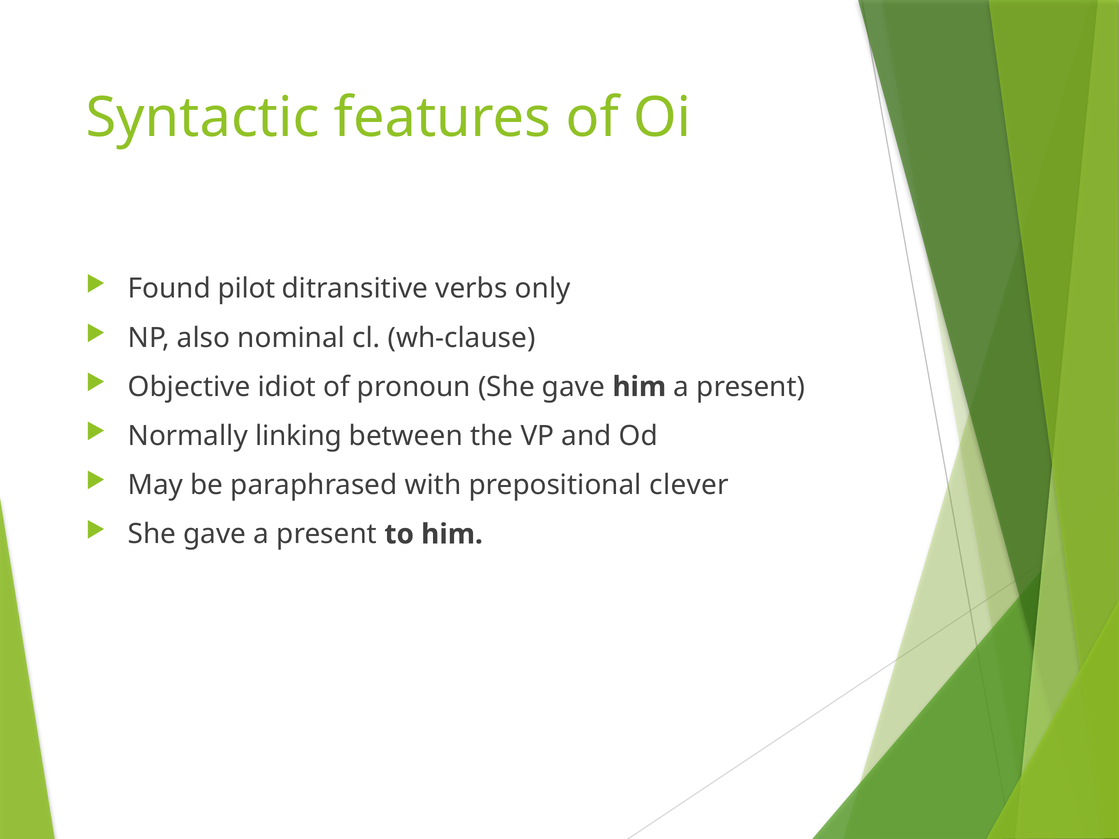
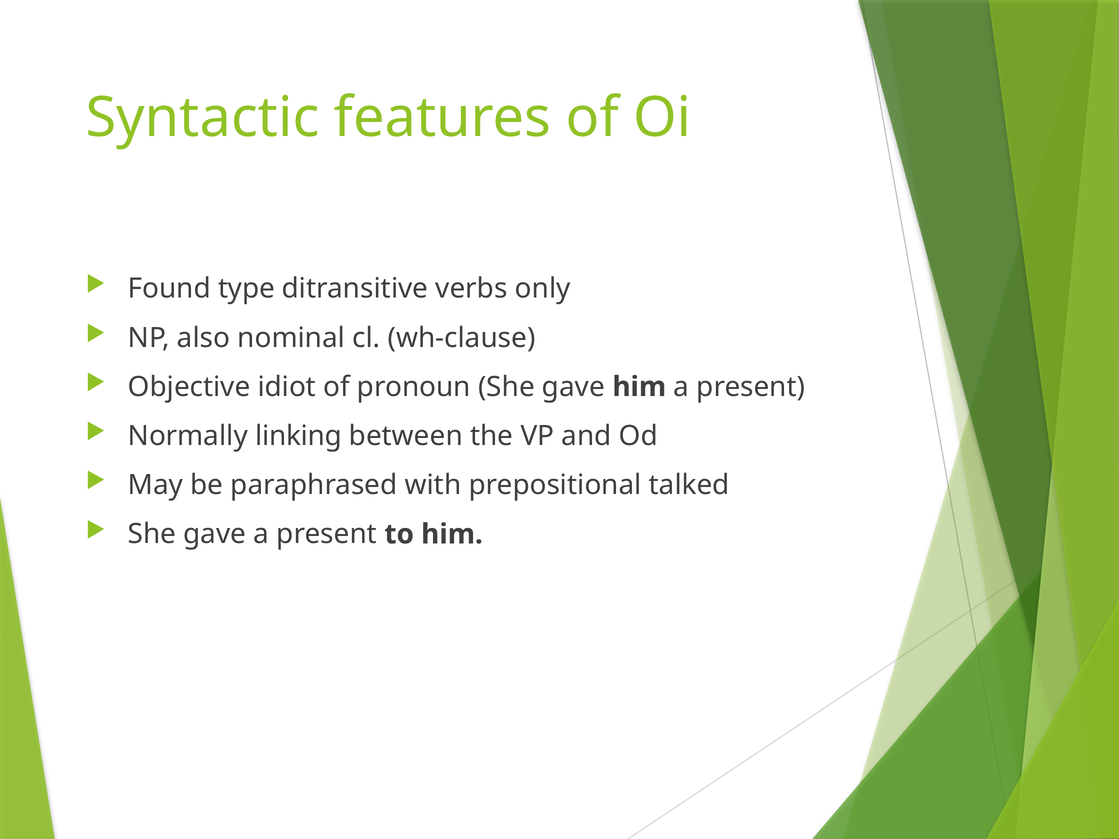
pilot: pilot -> type
clever: clever -> talked
